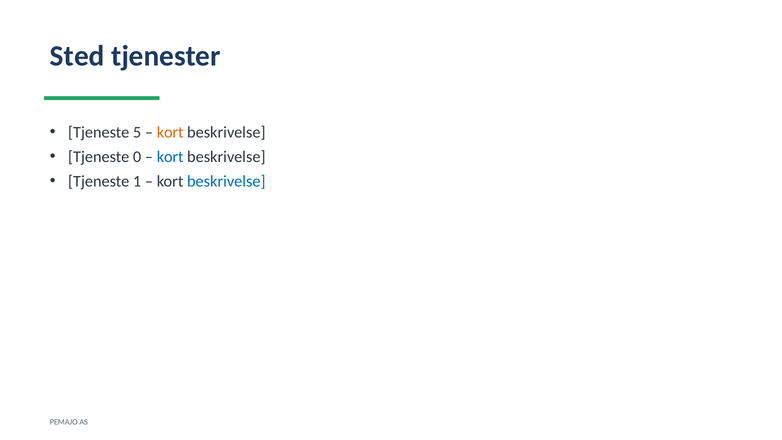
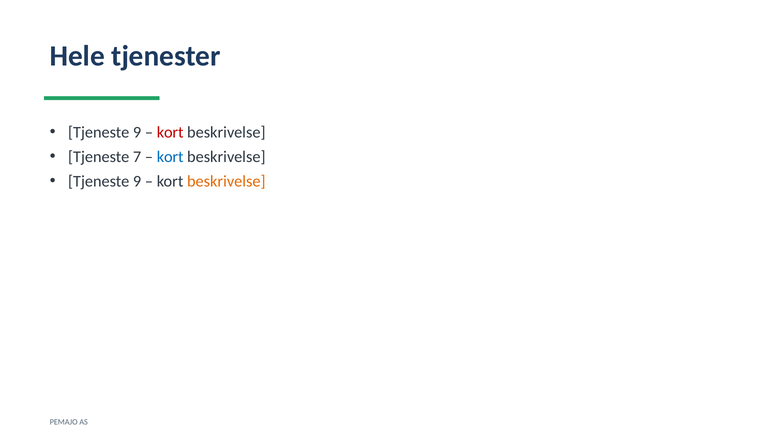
Sted: Sted -> Hele
5 at (137, 132): 5 -> 9
kort at (170, 132) colour: orange -> red
0: 0 -> 7
1 at (137, 181): 1 -> 9
beskrivelse at (226, 181) colour: blue -> orange
